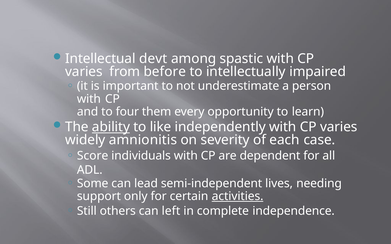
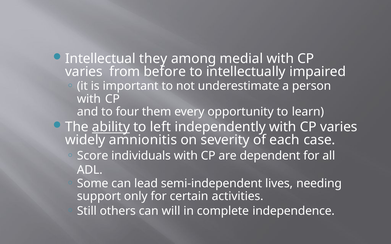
devt: devt -> they
spastic: spastic -> medial
like: like -> left
activities underline: present -> none
left: left -> will
